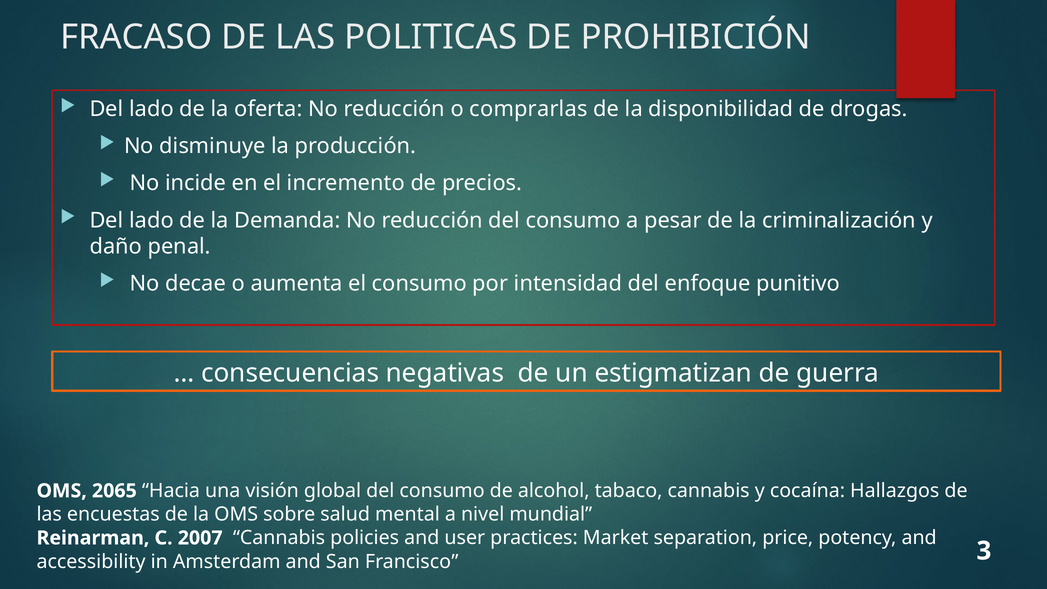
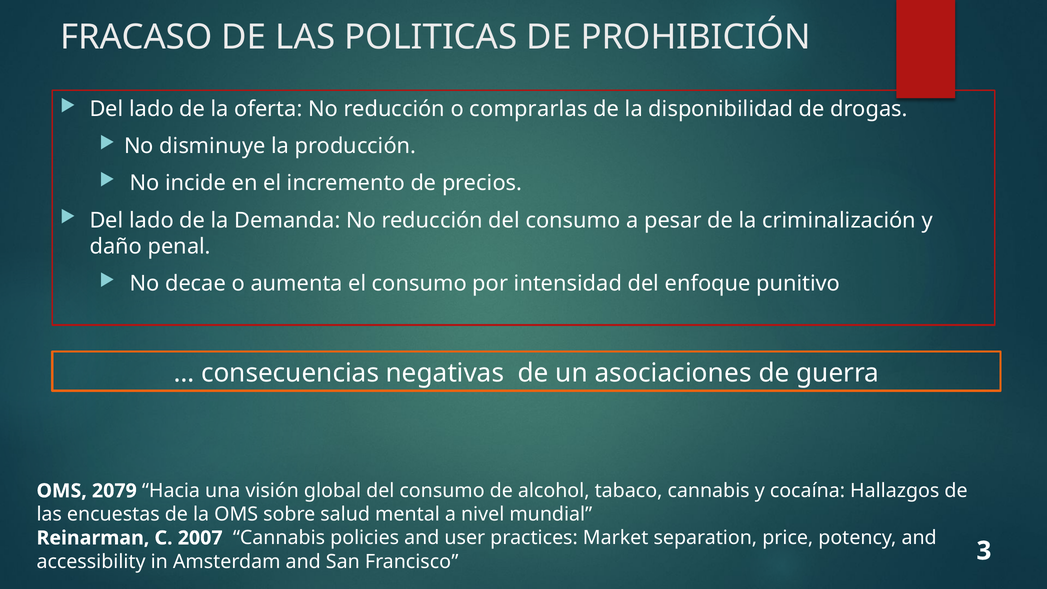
estigmatizan: estigmatizan -> asociaciones
2065: 2065 -> 2079
